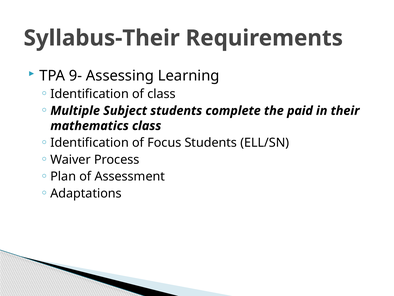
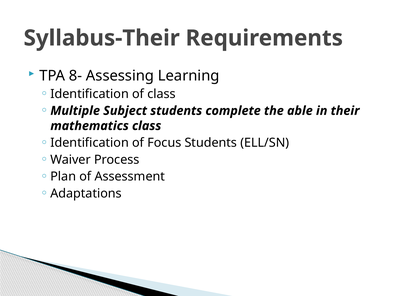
9-: 9- -> 8-
paid: paid -> able
